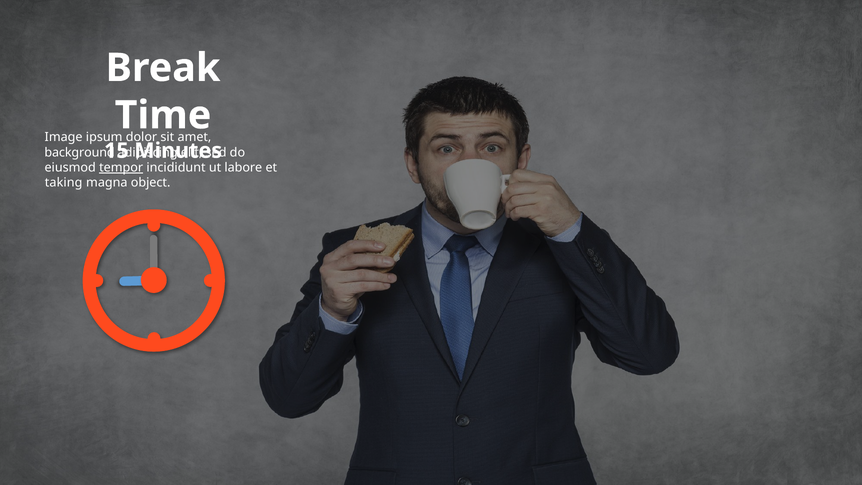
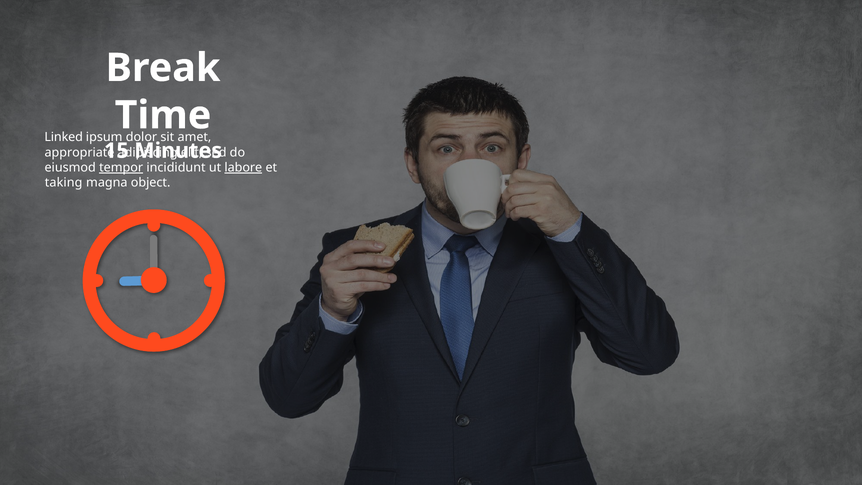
Image: Image -> Linked
background: background -> appropriate
labore underline: none -> present
